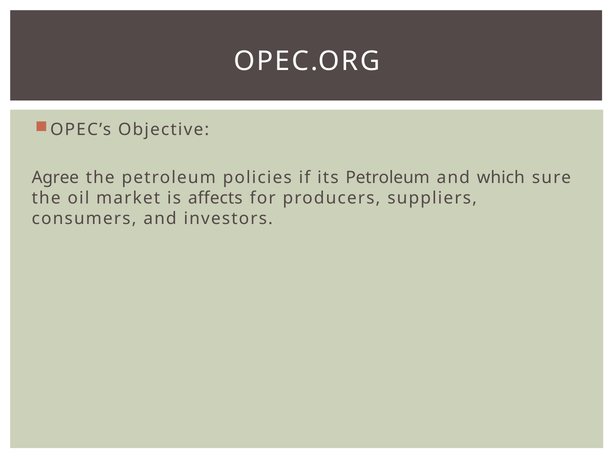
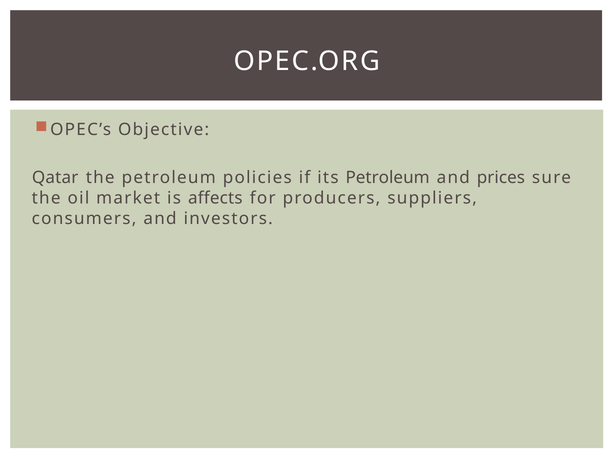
Agree: Agree -> Qatar
which: which -> prices
